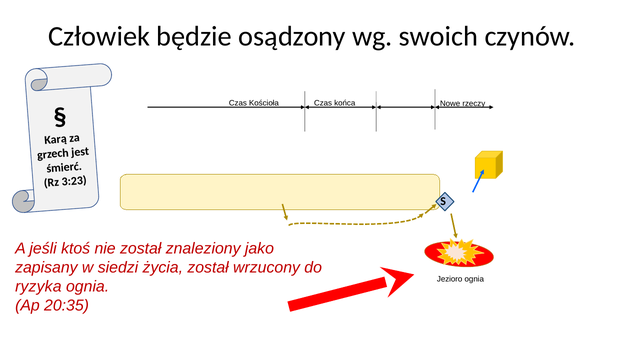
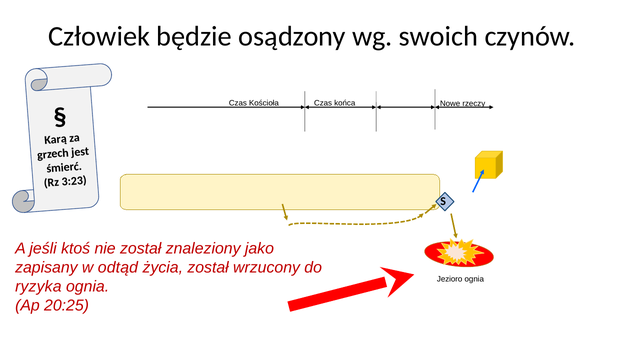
siedzi: siedzi -> odtąd
20:35: 20:35 -> 20:25
